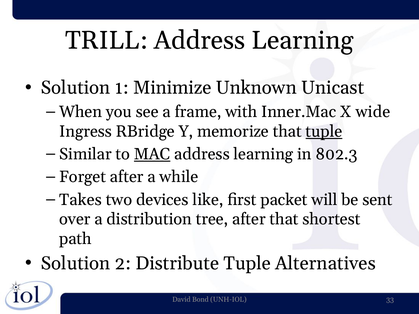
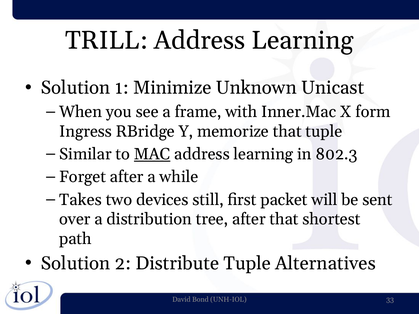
wide: wide -> form
tuple at (324, 131) underline: present -> none
like: like -> still
